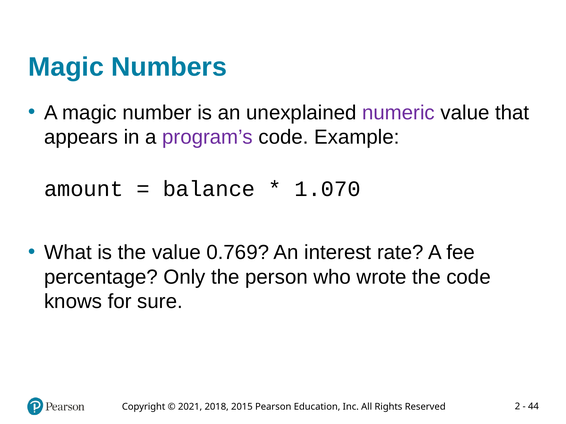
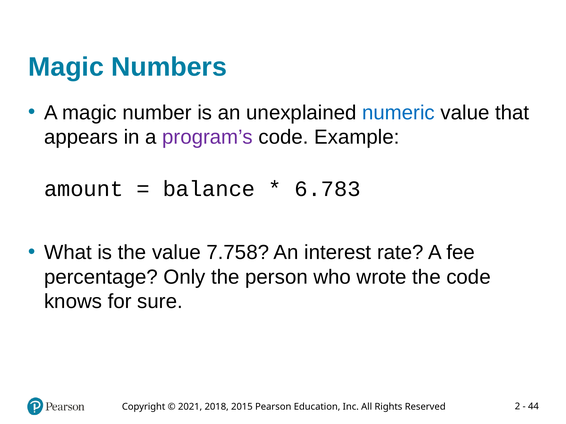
numeric colour: purple -> blue
1.070: 1.070 -> 6.783
0.769: 0.769 -> 7.758
